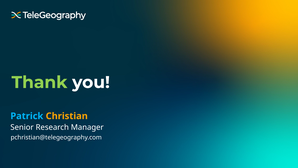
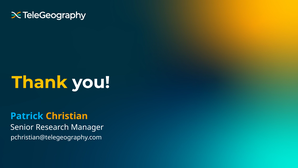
Thank colour: light green -> yellow
